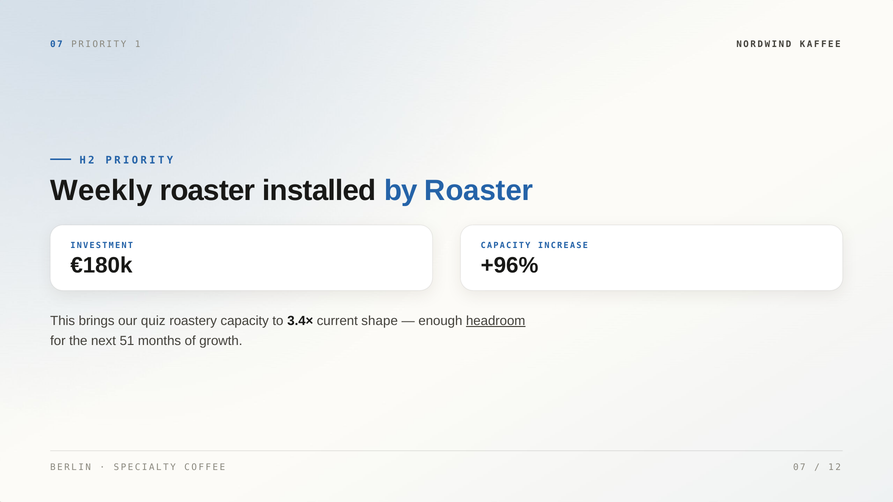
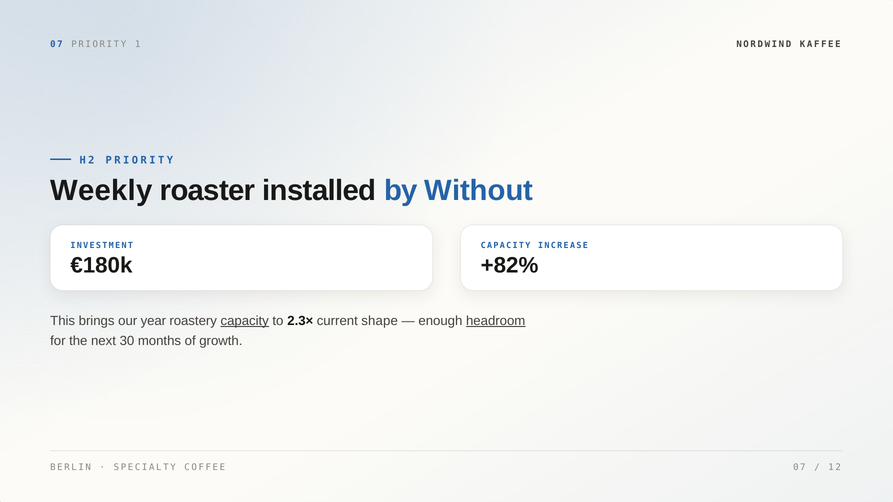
by Roaster: Roaster -> Without
+96%: +96% -> +82%
quiz: quiz -> year
capacity at (245, 321) underline: none -> present
3.4×: 3.4× -> 2.3×
51: 51 -> 30
